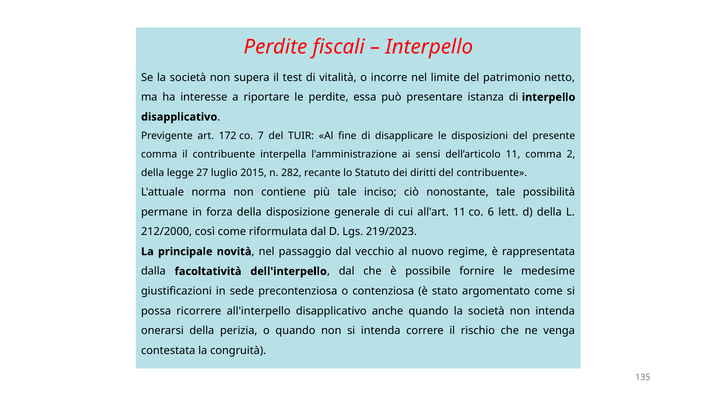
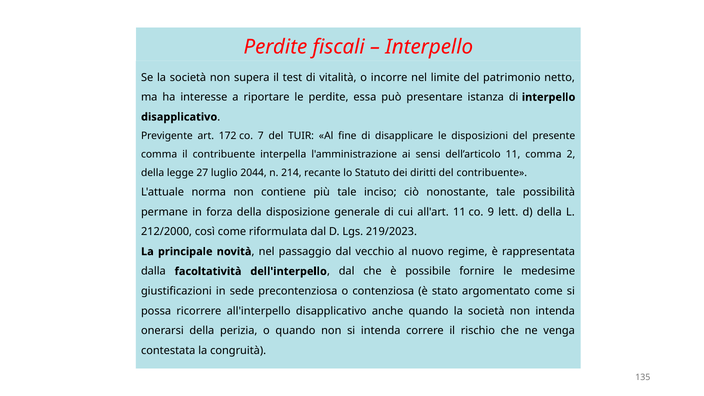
2015: 2015 -> 2044
282: 282 -> 214
6: 6 -> 9
